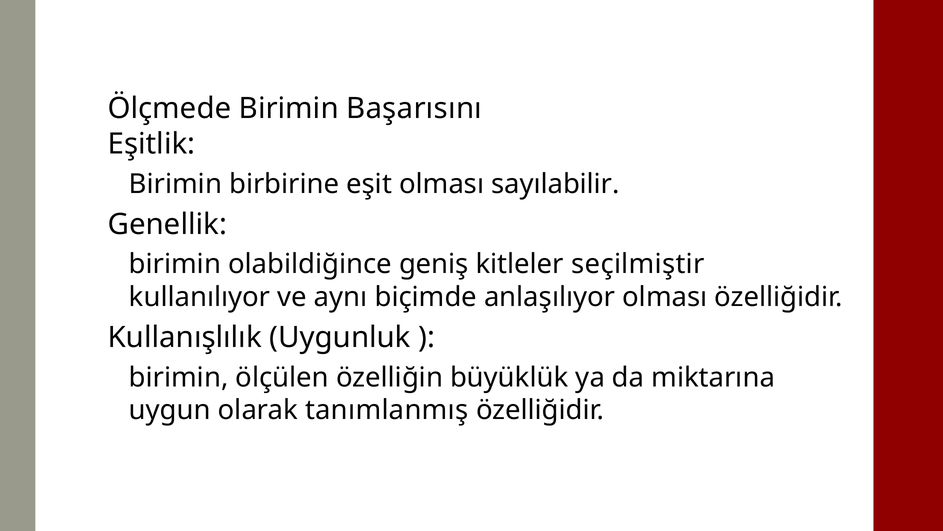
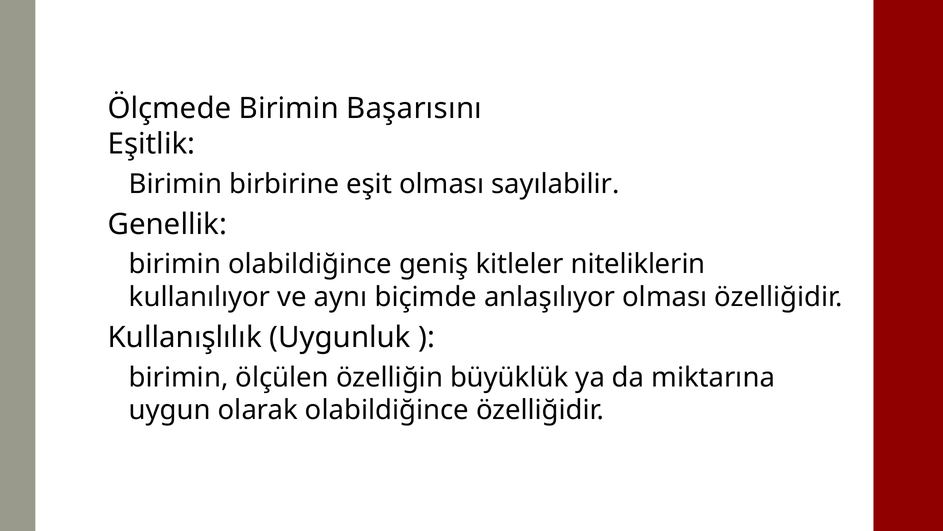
seçilmiştir: seçilmiştir -> niteliklerin
olarak tanımlanmış: tanımlanmış -> olabildiğince
